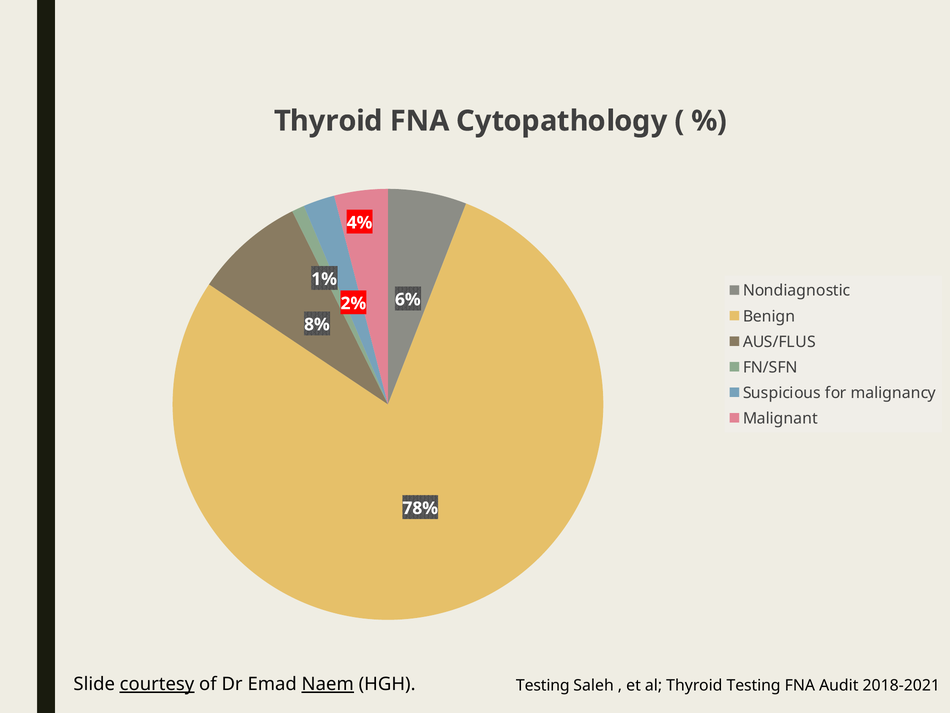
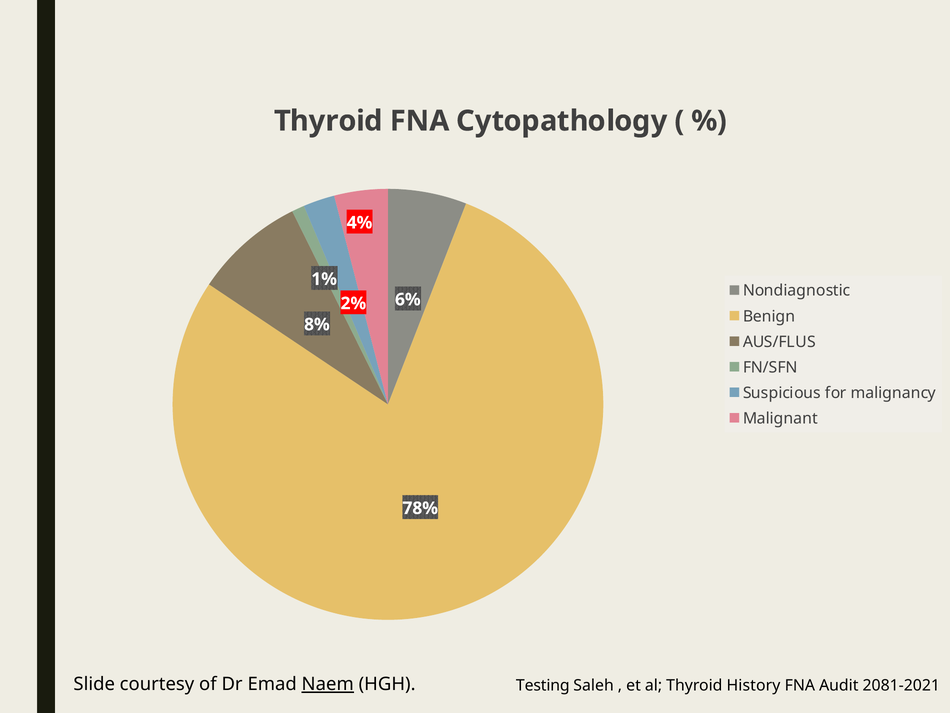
courtesy underline: present -> none
Thyroid Testing: Testing -> History
2018-2021: 2018-2021 -> 2081-2021
